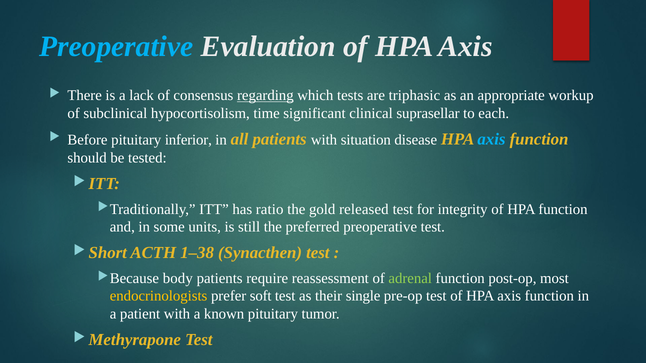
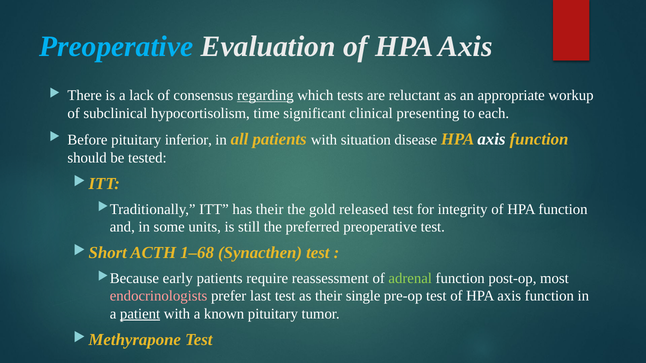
triphasic: triphasic -> reluctant
suprasellar: suprasellar -> presenting
axis at (491, 139) colour: light blue -> white
has ratio: ratio -> their
1–38: 1–38 -> 1–68
body: body -> early
endocrinologists colour: yellow -> pink
soft: soft -> last
patient underline: none -> present
